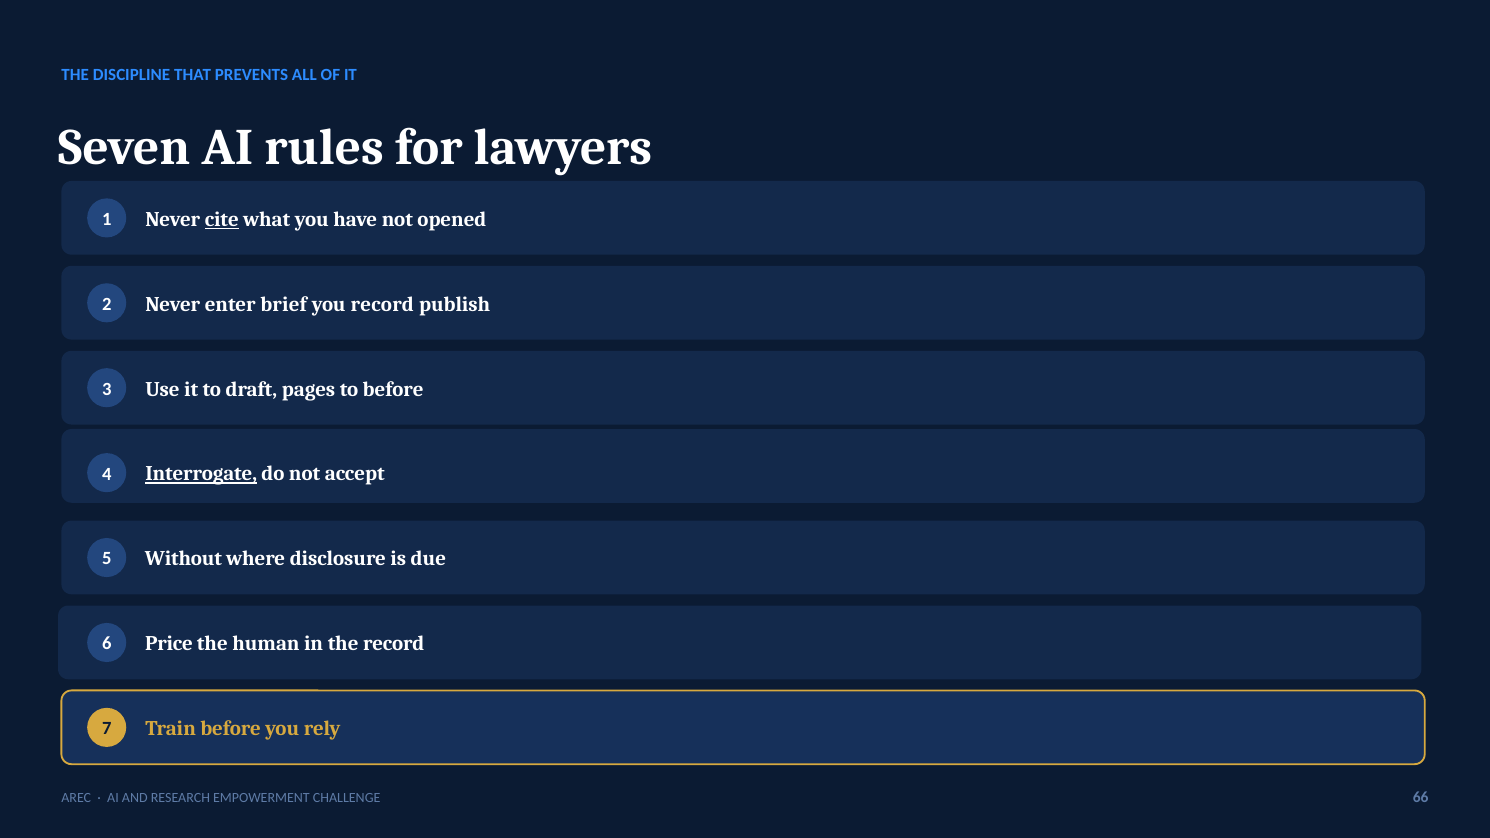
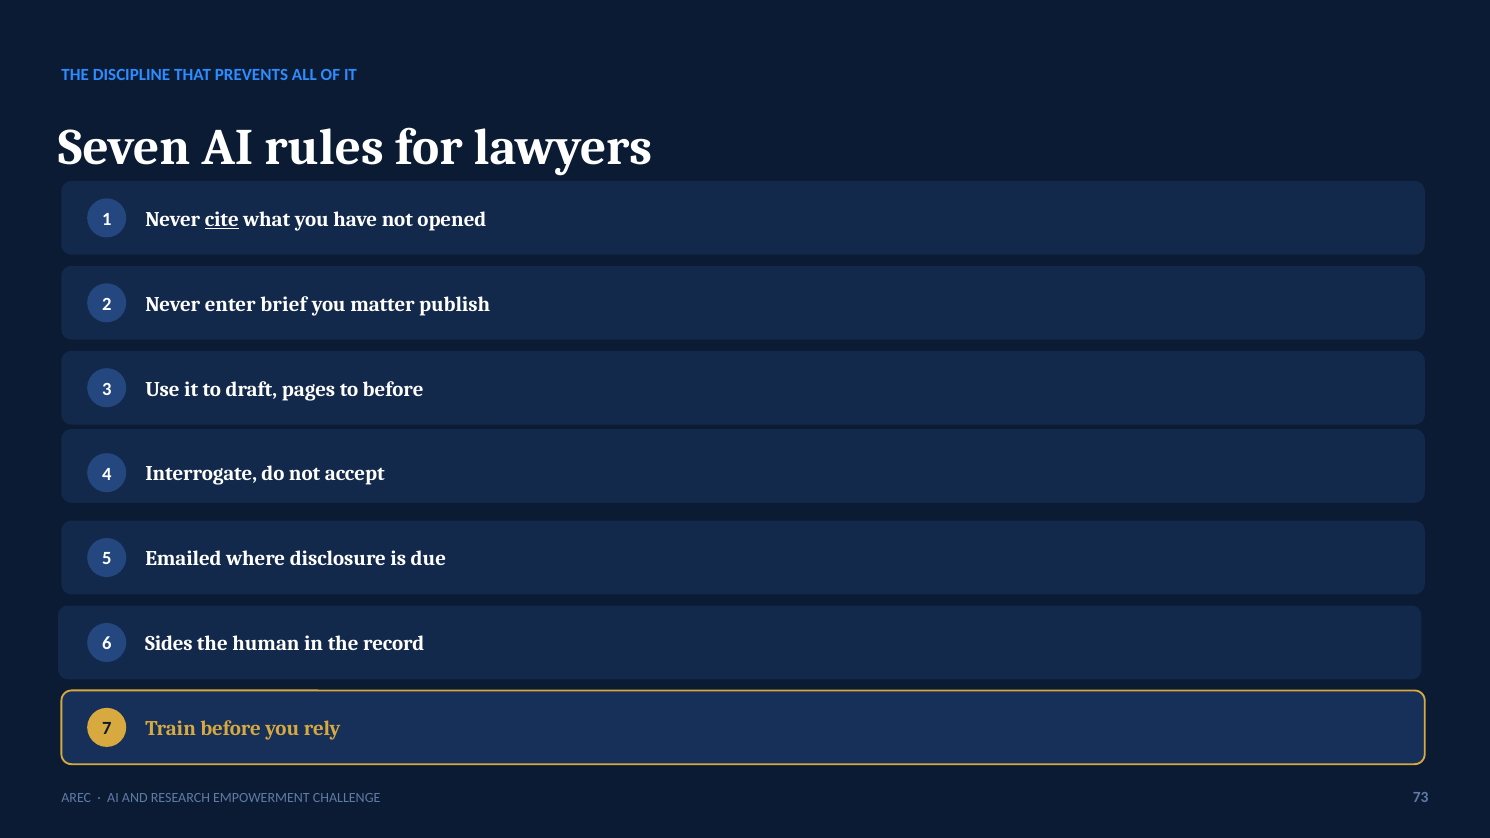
you record: record -> matter
Interrogate underline: present -> none
Without: Without -> Emailed
Price: Price -> Sides
66: 66 -> 73
